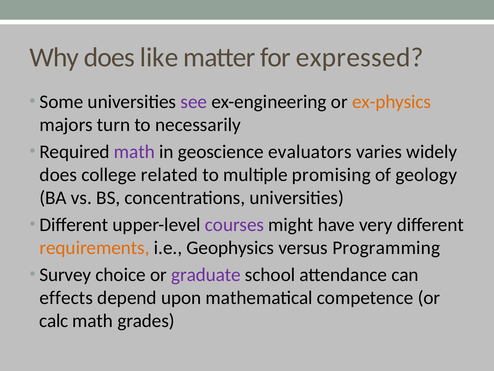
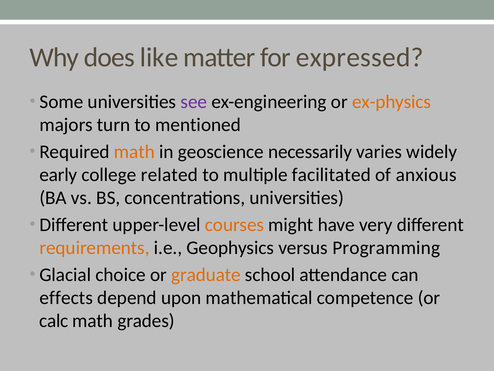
necessarily: necessarily -> mentioned
math at (134, 152) colour: purple -> orange
evaluators: evaluators -> necessarily
does at (58, 175): does -> early
promising: promising -> facilitated
geology: geology -> anxious
courses colour: purple -> orange
Survey: Survey -> Glacial
graduate colour: purple -> orange
